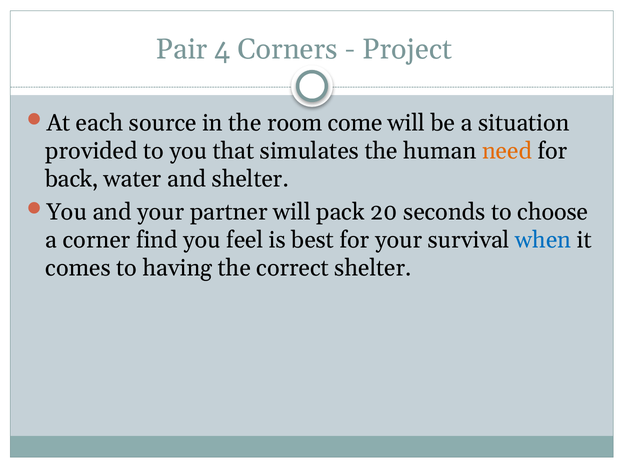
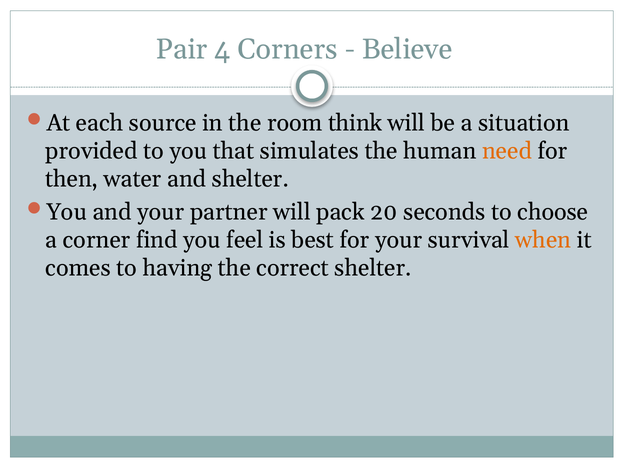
Project: Project -> Believe
come: come -> think
back: back -> then
when colour: blue -> orange
